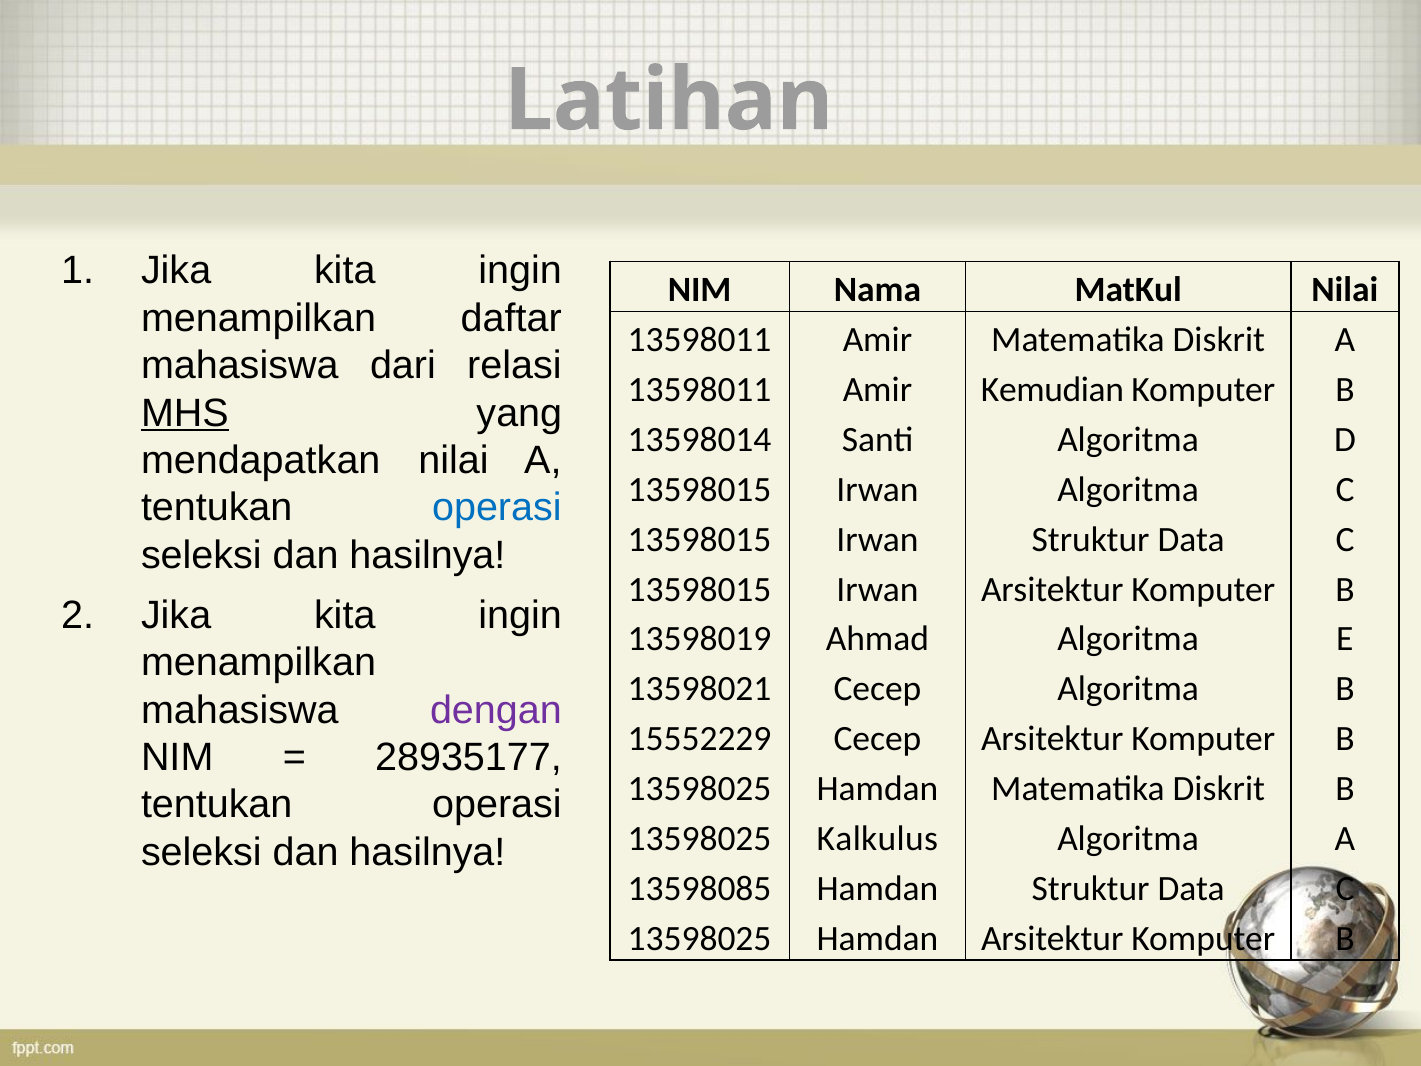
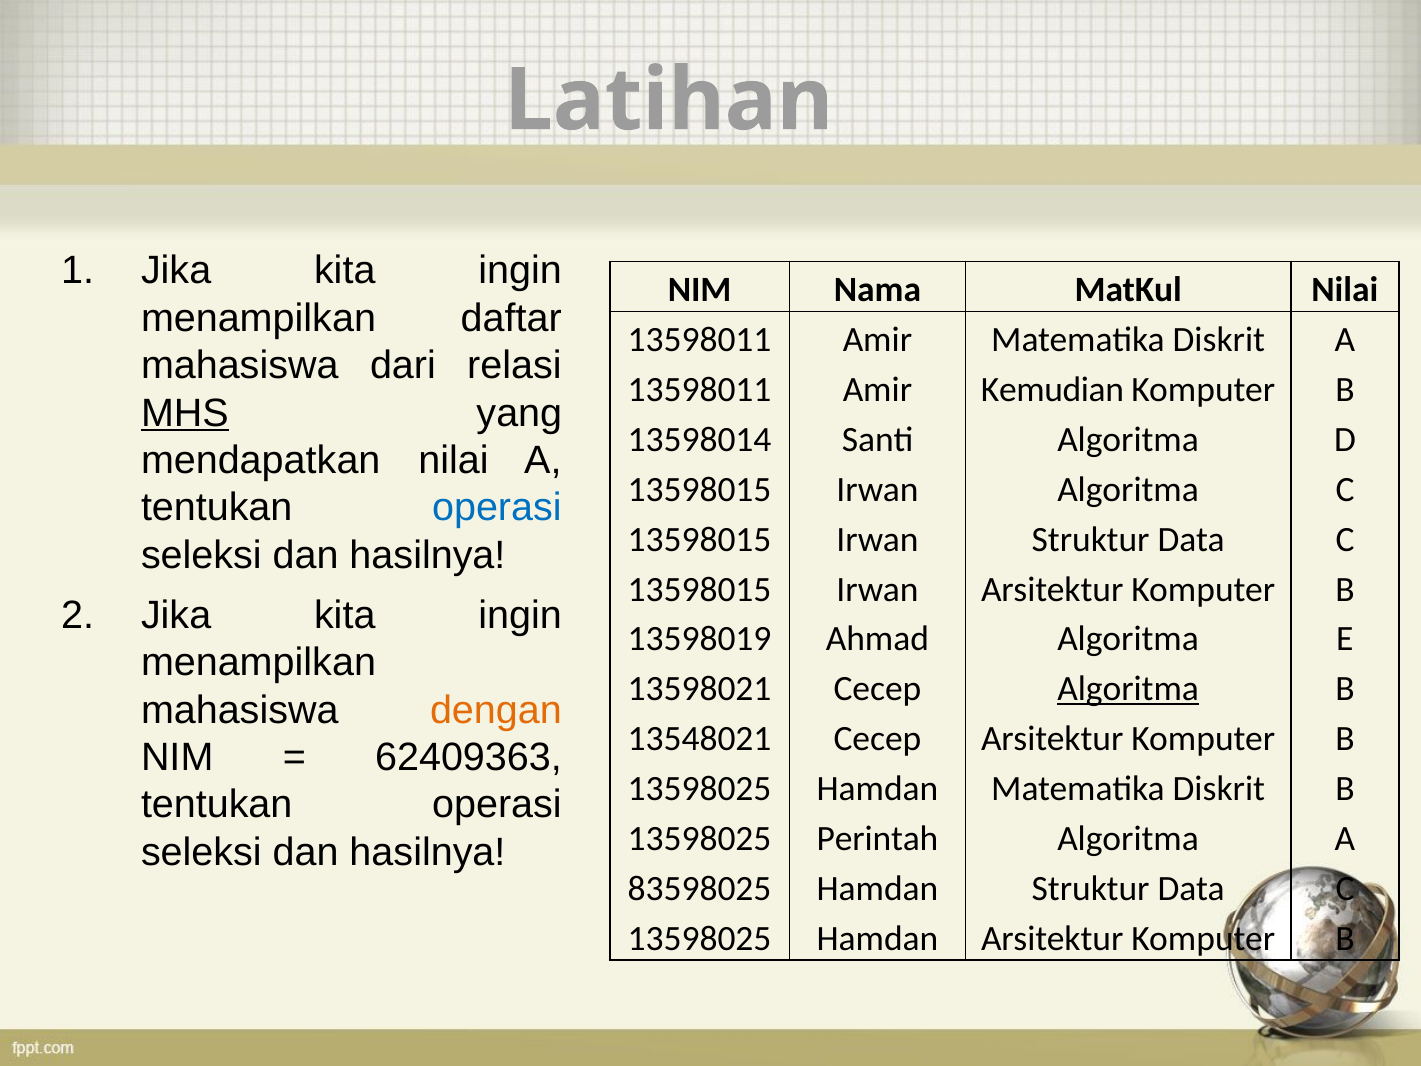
Algoritma at (1128, 689) underline: none -> present
dengan colour: purple -> orange
15552229: 15552229 -> 13548021
28935177: 28935177 -> 62409363
Kalkulus: Kalkulus -> Perintah
13598085: 13598085 -> 83598025
